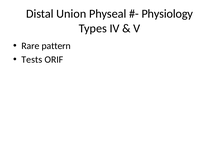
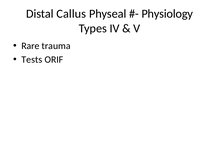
Union: Union -> Callus
pattern: pattern -> trauma
